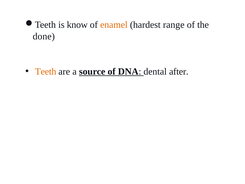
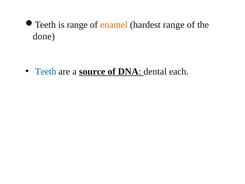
is know: know -> range
Teeth colour: orange -> blue
after: after -> each
